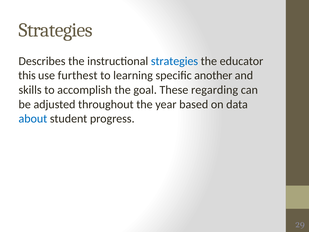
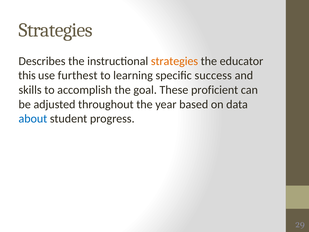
strategies at (174, 61) colour: blue -> orange
another: another -> success
regarding: regarding -> proficient
